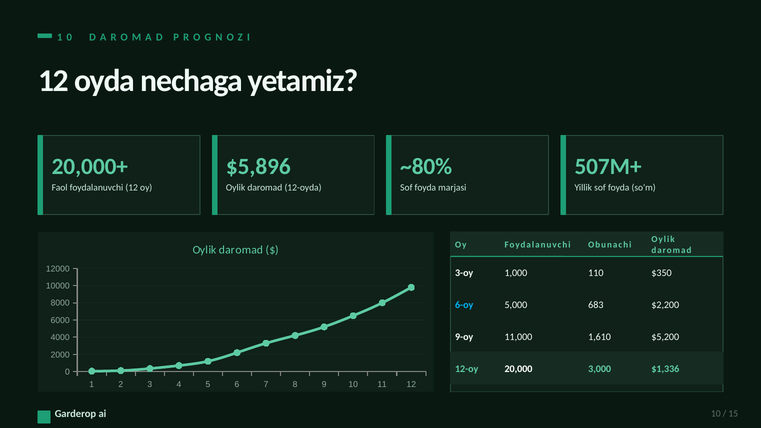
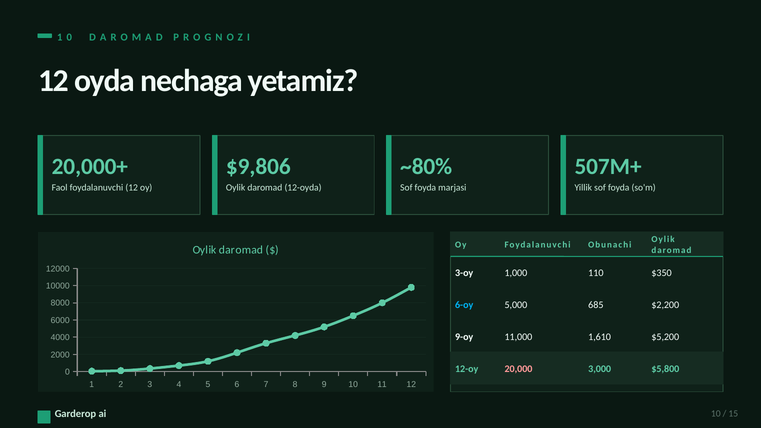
$5,896: $5,896 -> $9,806
683: 683 -> 685
20,000 colour: white -> pink
$1,336: $1,336 -> $5,800
